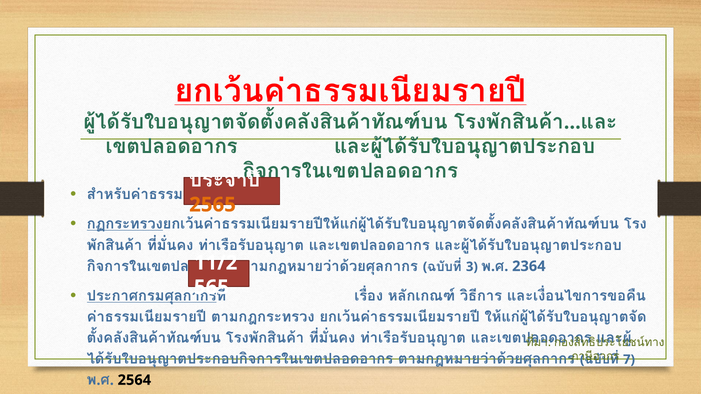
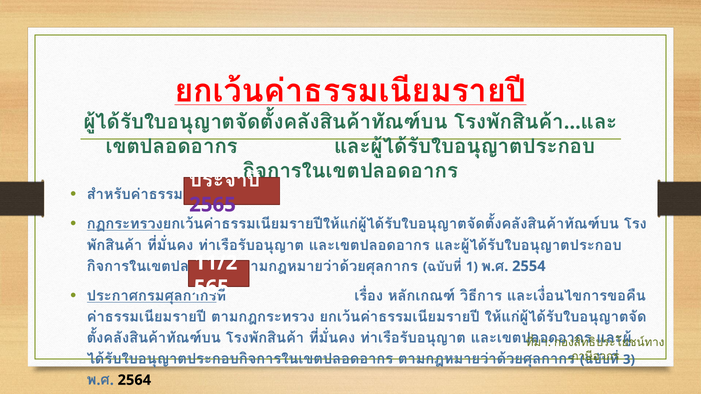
2565 colour: orange -> purple
3: 3 -> 1
2364: 2364 -> 2554
7: 7 -> 3
